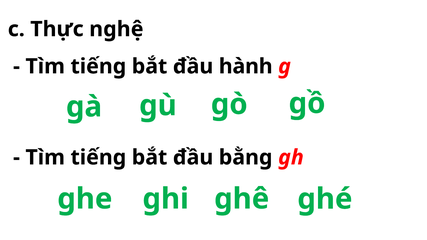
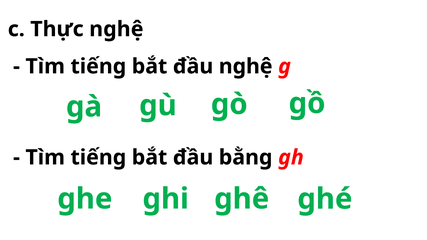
đầu hành: hành -> nghệ
